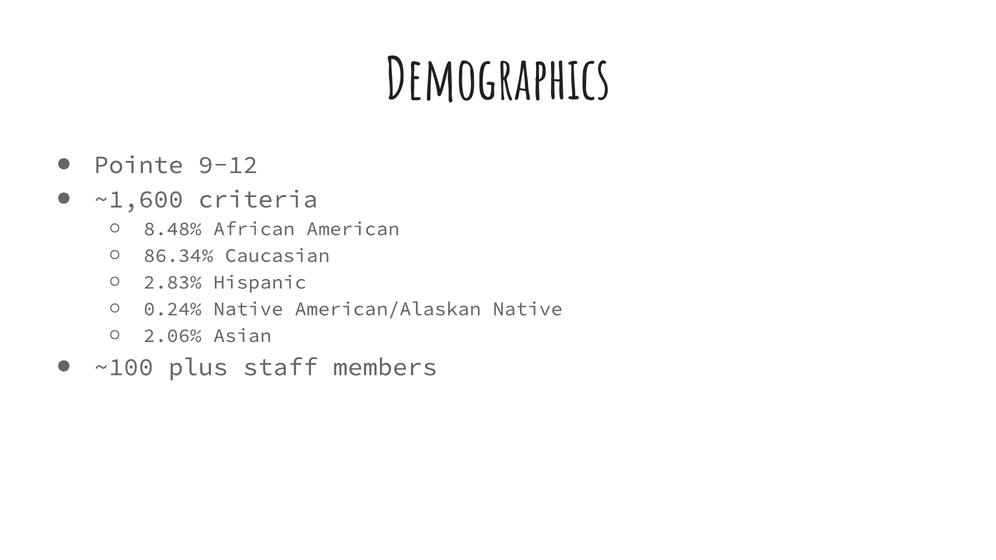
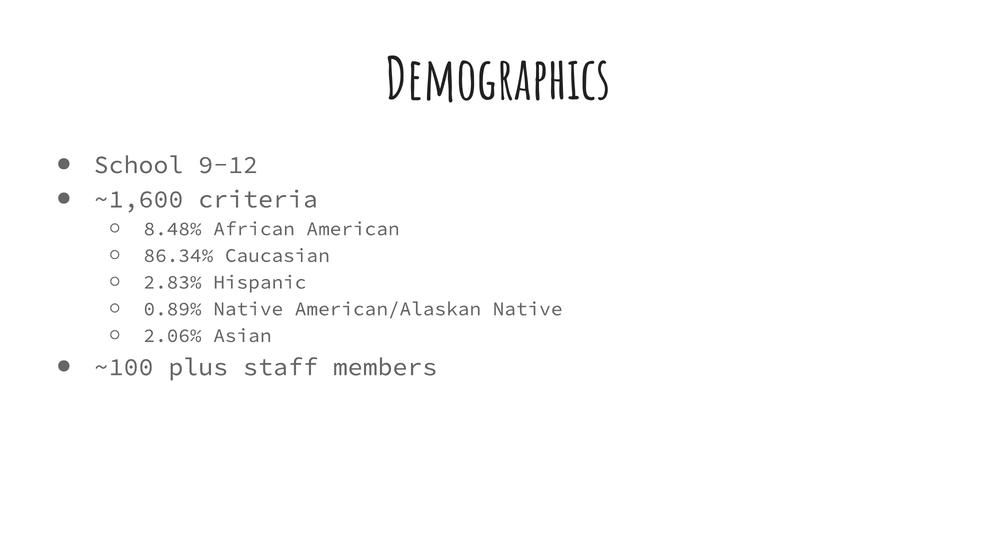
Pointe: Pointe -> School
0.24%: 0.24% -> 0.89%
